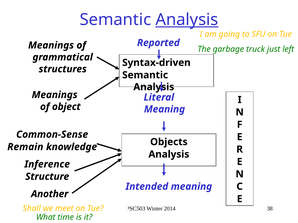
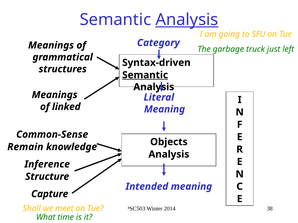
Reported: Reported -> Category
Semantic at (145, 75) underline: none -> present
object: object -> linked
Another: Another -> Capture
